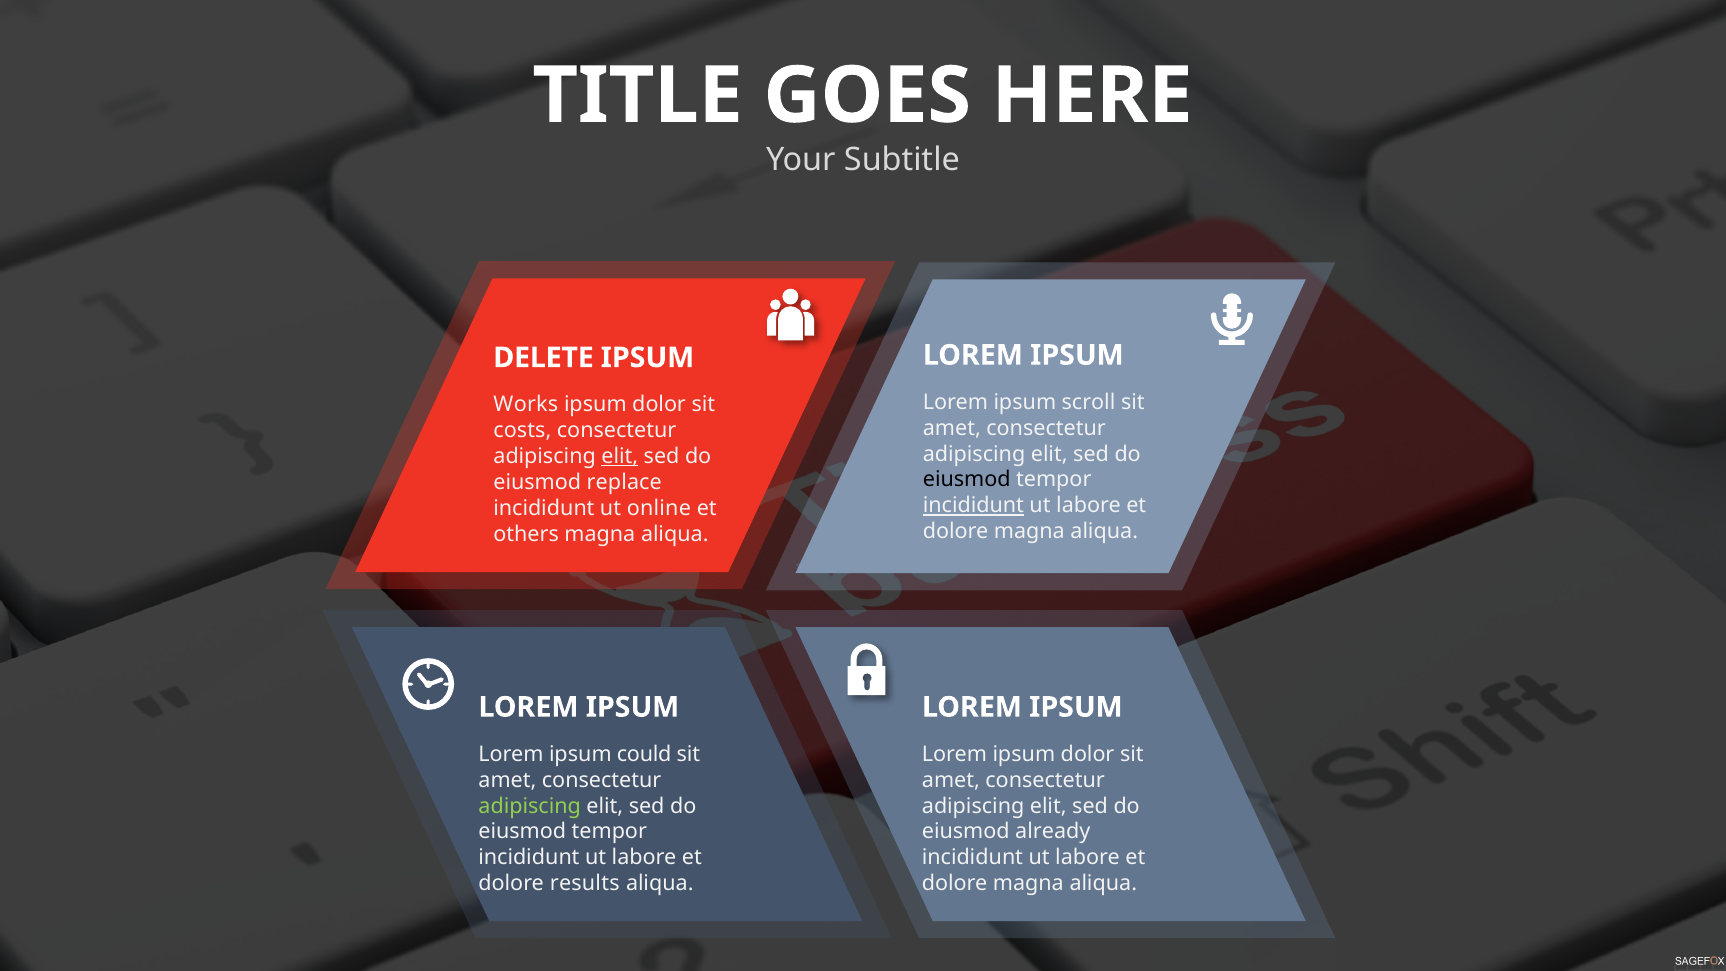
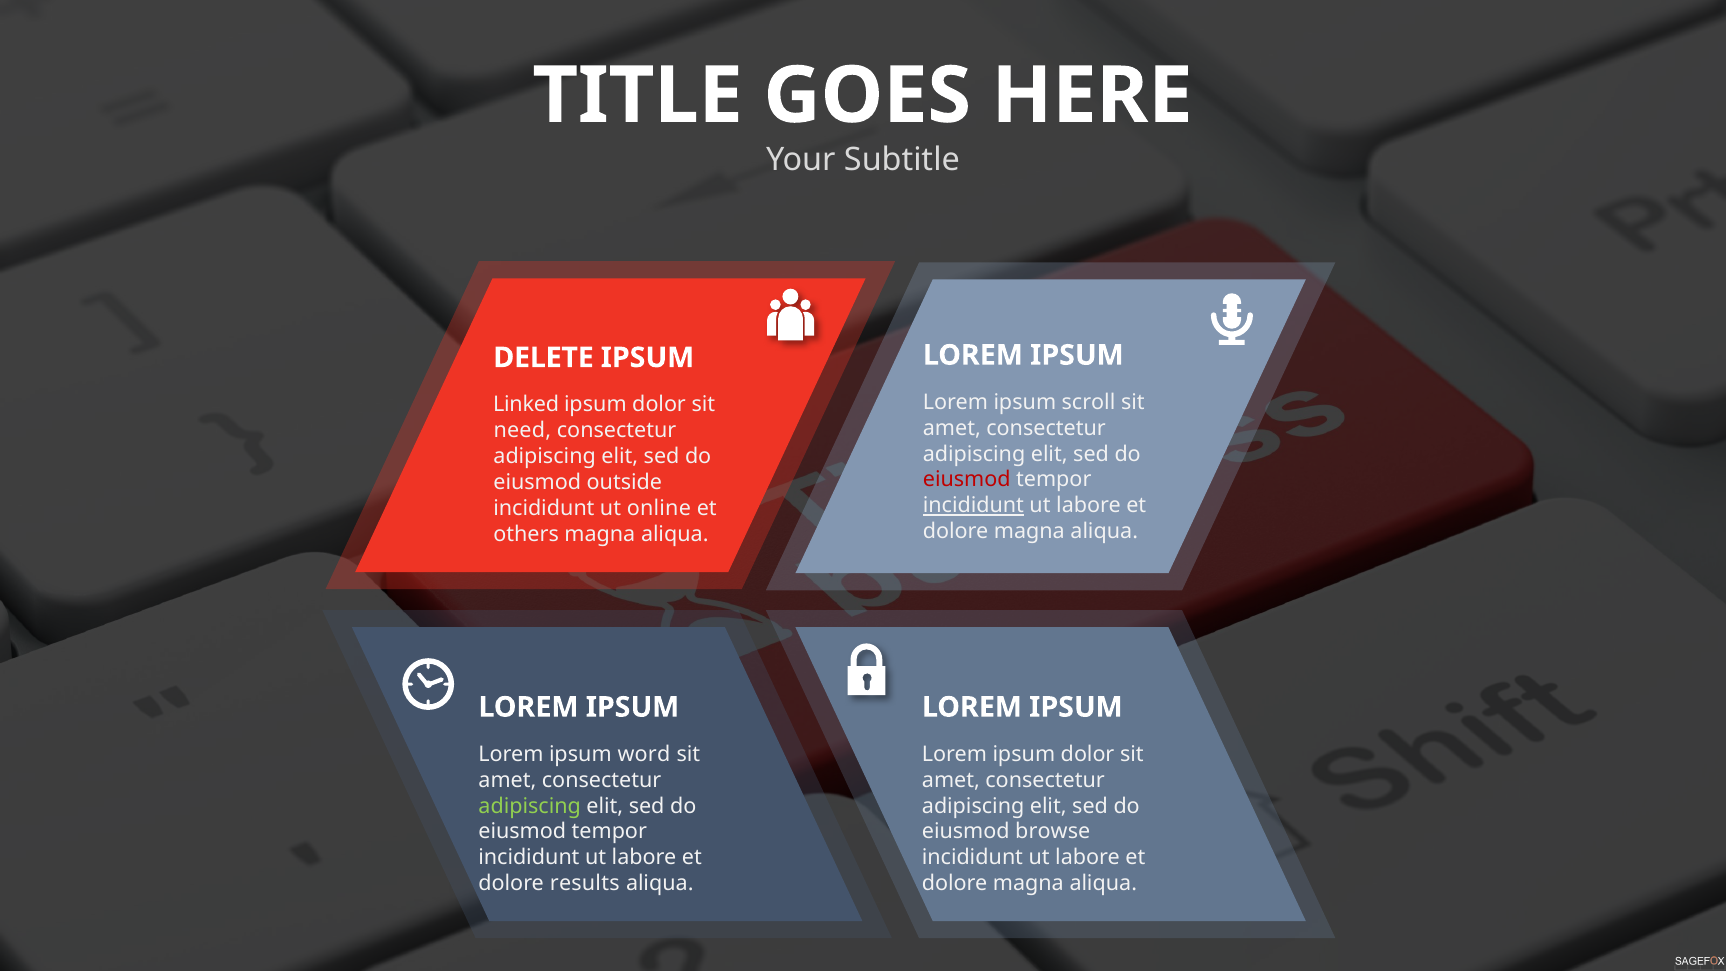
Works: Works -> Linked
costs: costs -> need
elit at (620, 456) underline: present -> none
eiusmod at (967, 480) colour: black -> red
replace: replace -> outside
could: could -> word
already: already -> browse
